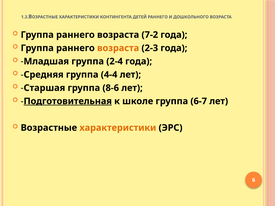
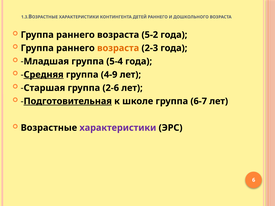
7-2: 7-2 -> 5-2
2-4: 2-4 -> 5-4
Средняя underline: none -> present
4-4: 4-4 -> 4-9
8-6: 8-6 -> 2-6
характеристики at (118, 128) colour: orange -> purple
